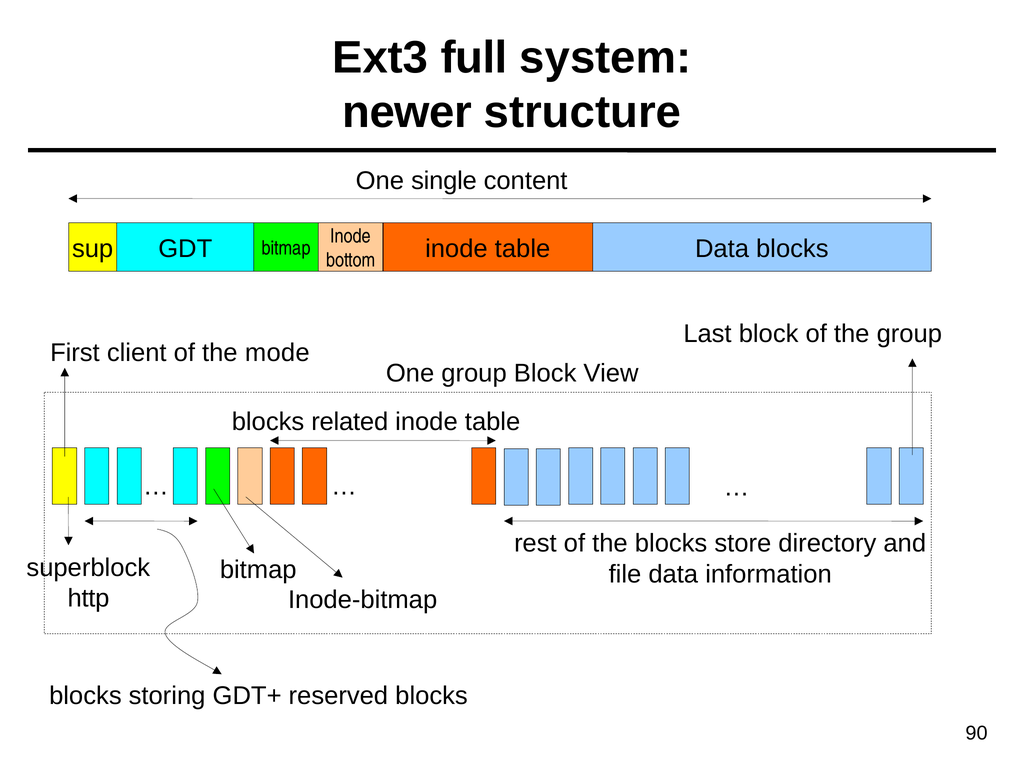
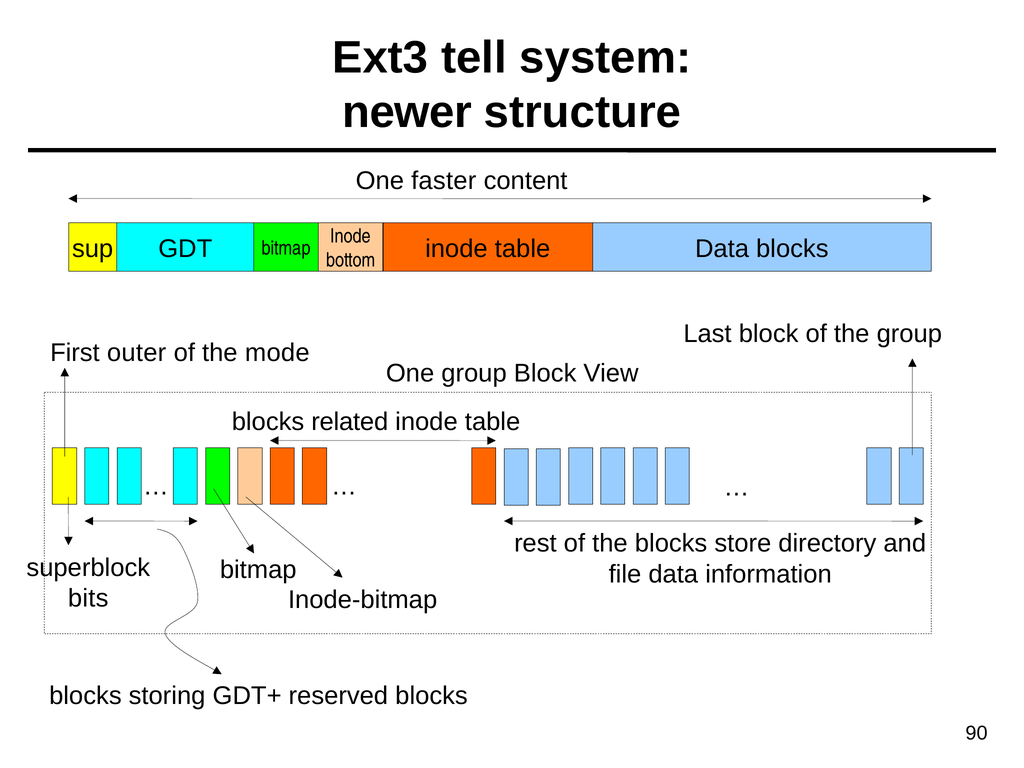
full: full -> tell
single: single -> faster
client: client -> outer
http: http -> bits
